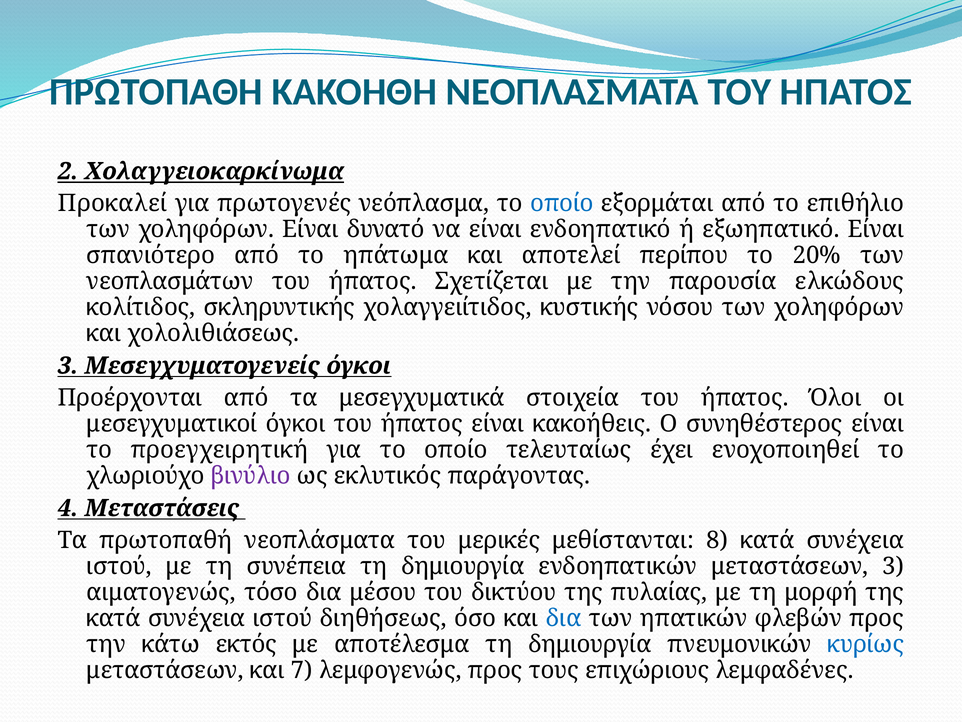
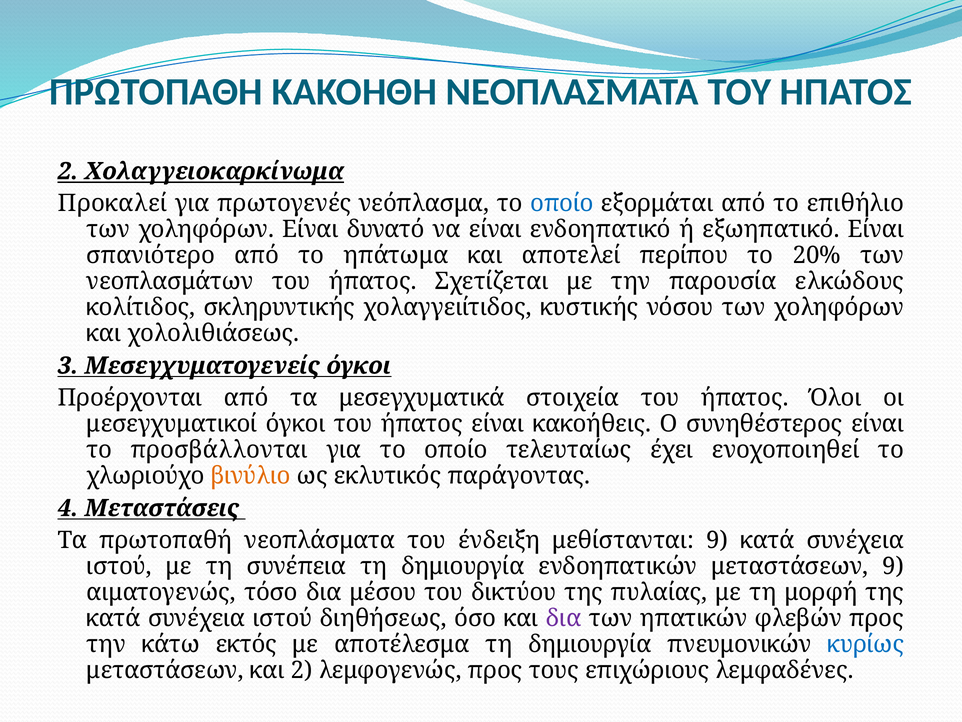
προεγχειρητική: προεγχειρητική -> προσβάλλονται
βινύλιο colour: purple -> orange
μερικές: μερικές -> ένδειξη
μεθίστανται 8: 8 -> 9
μεταστάσεων 3: 3 -> 9
δια at (564, 618) colour: blue -> purple
και 7: 7 -> 2
